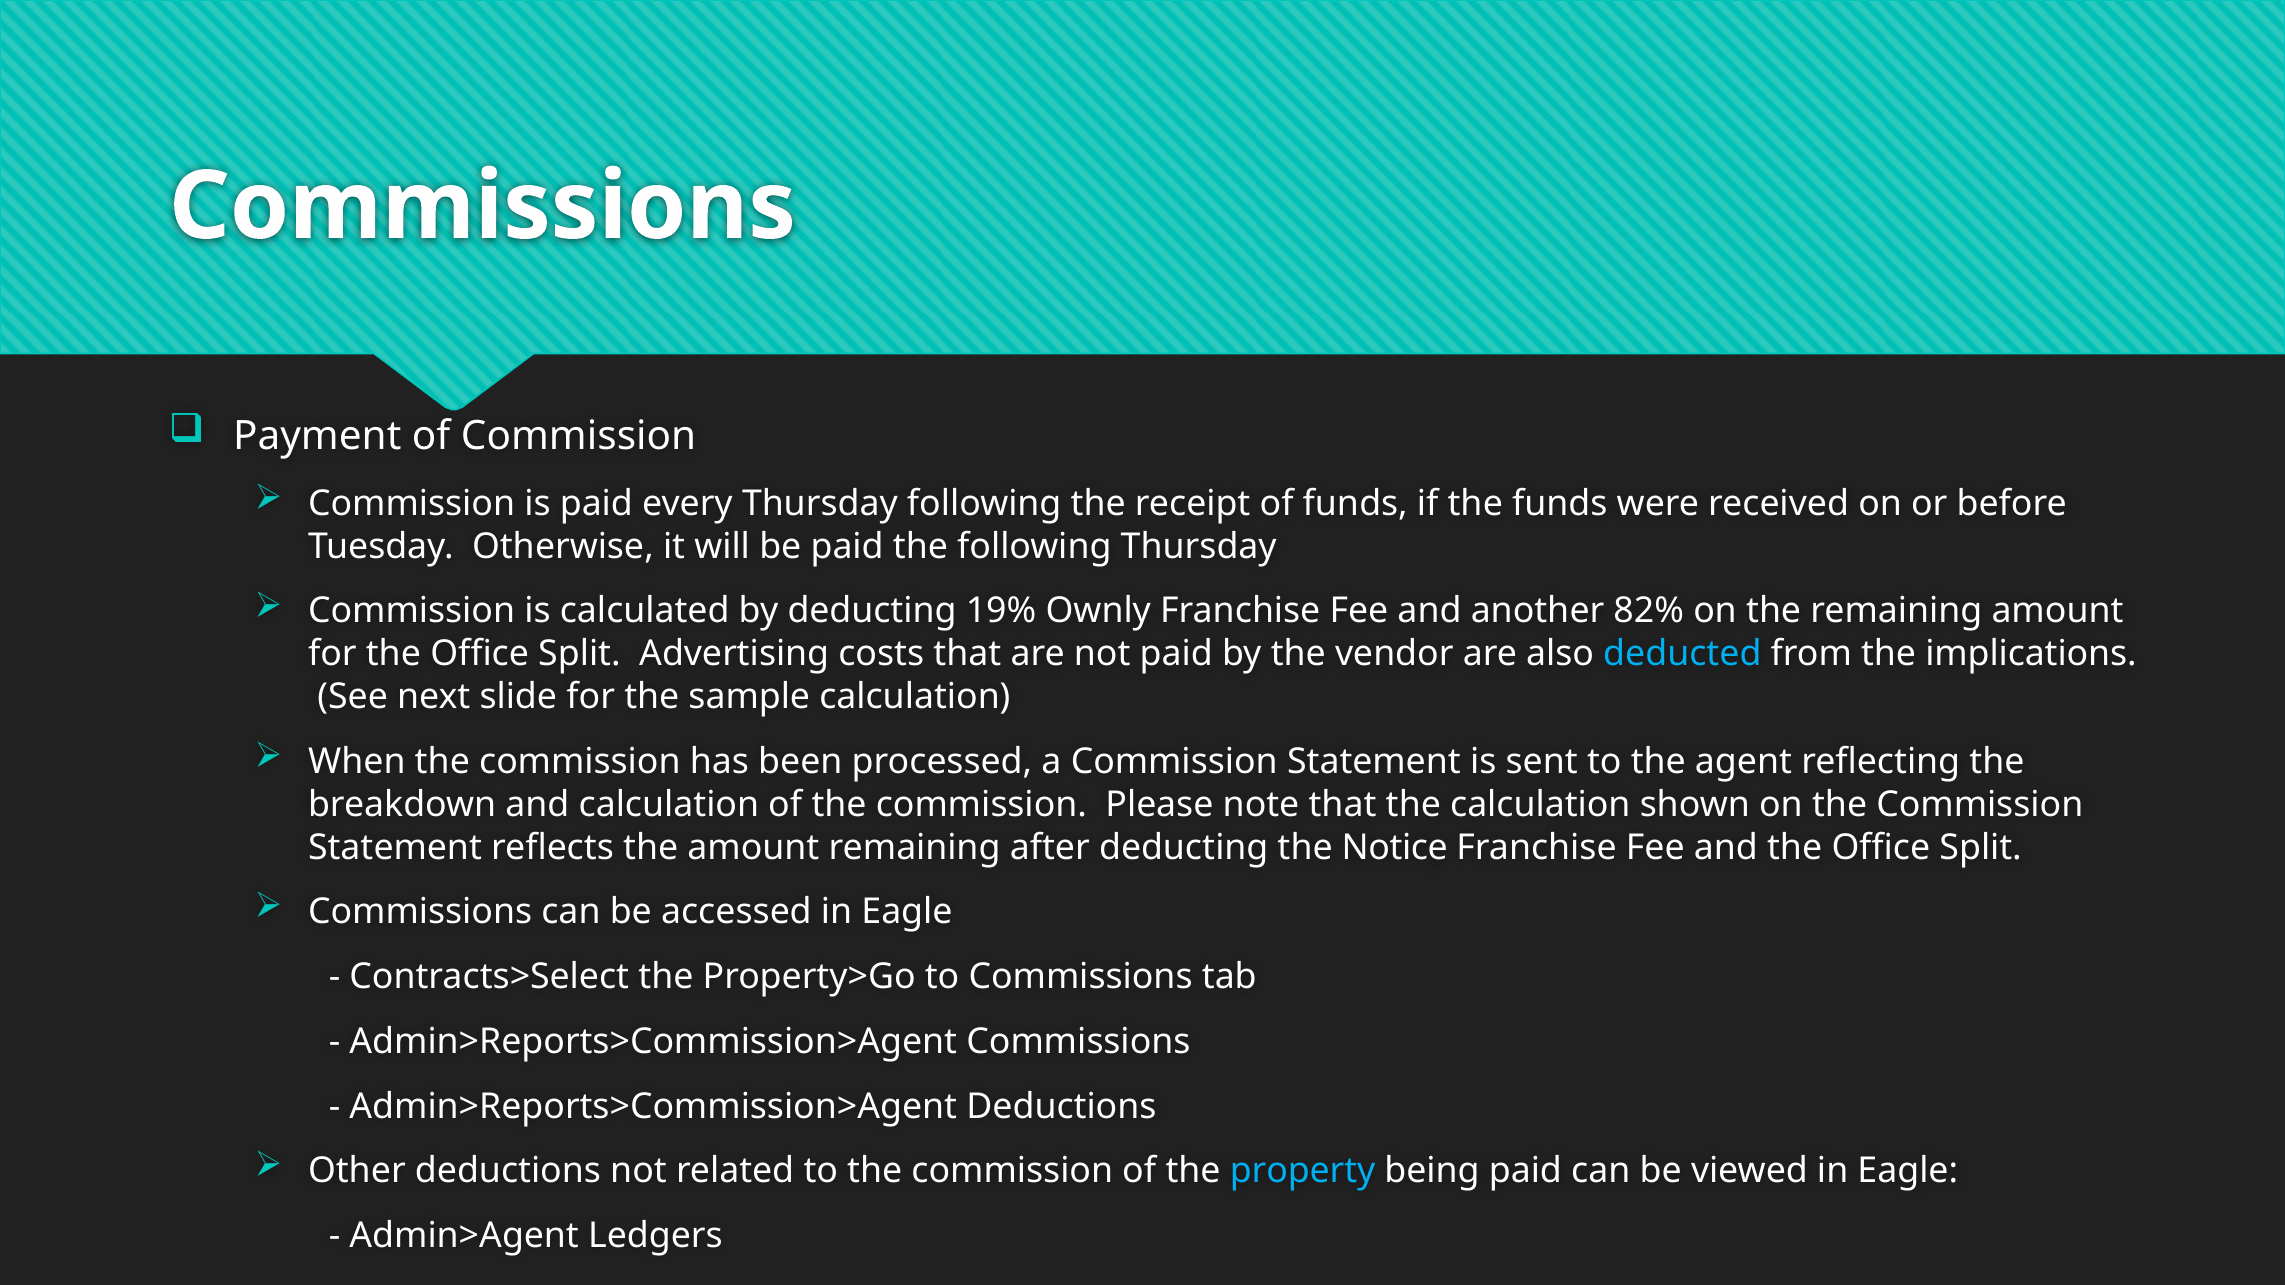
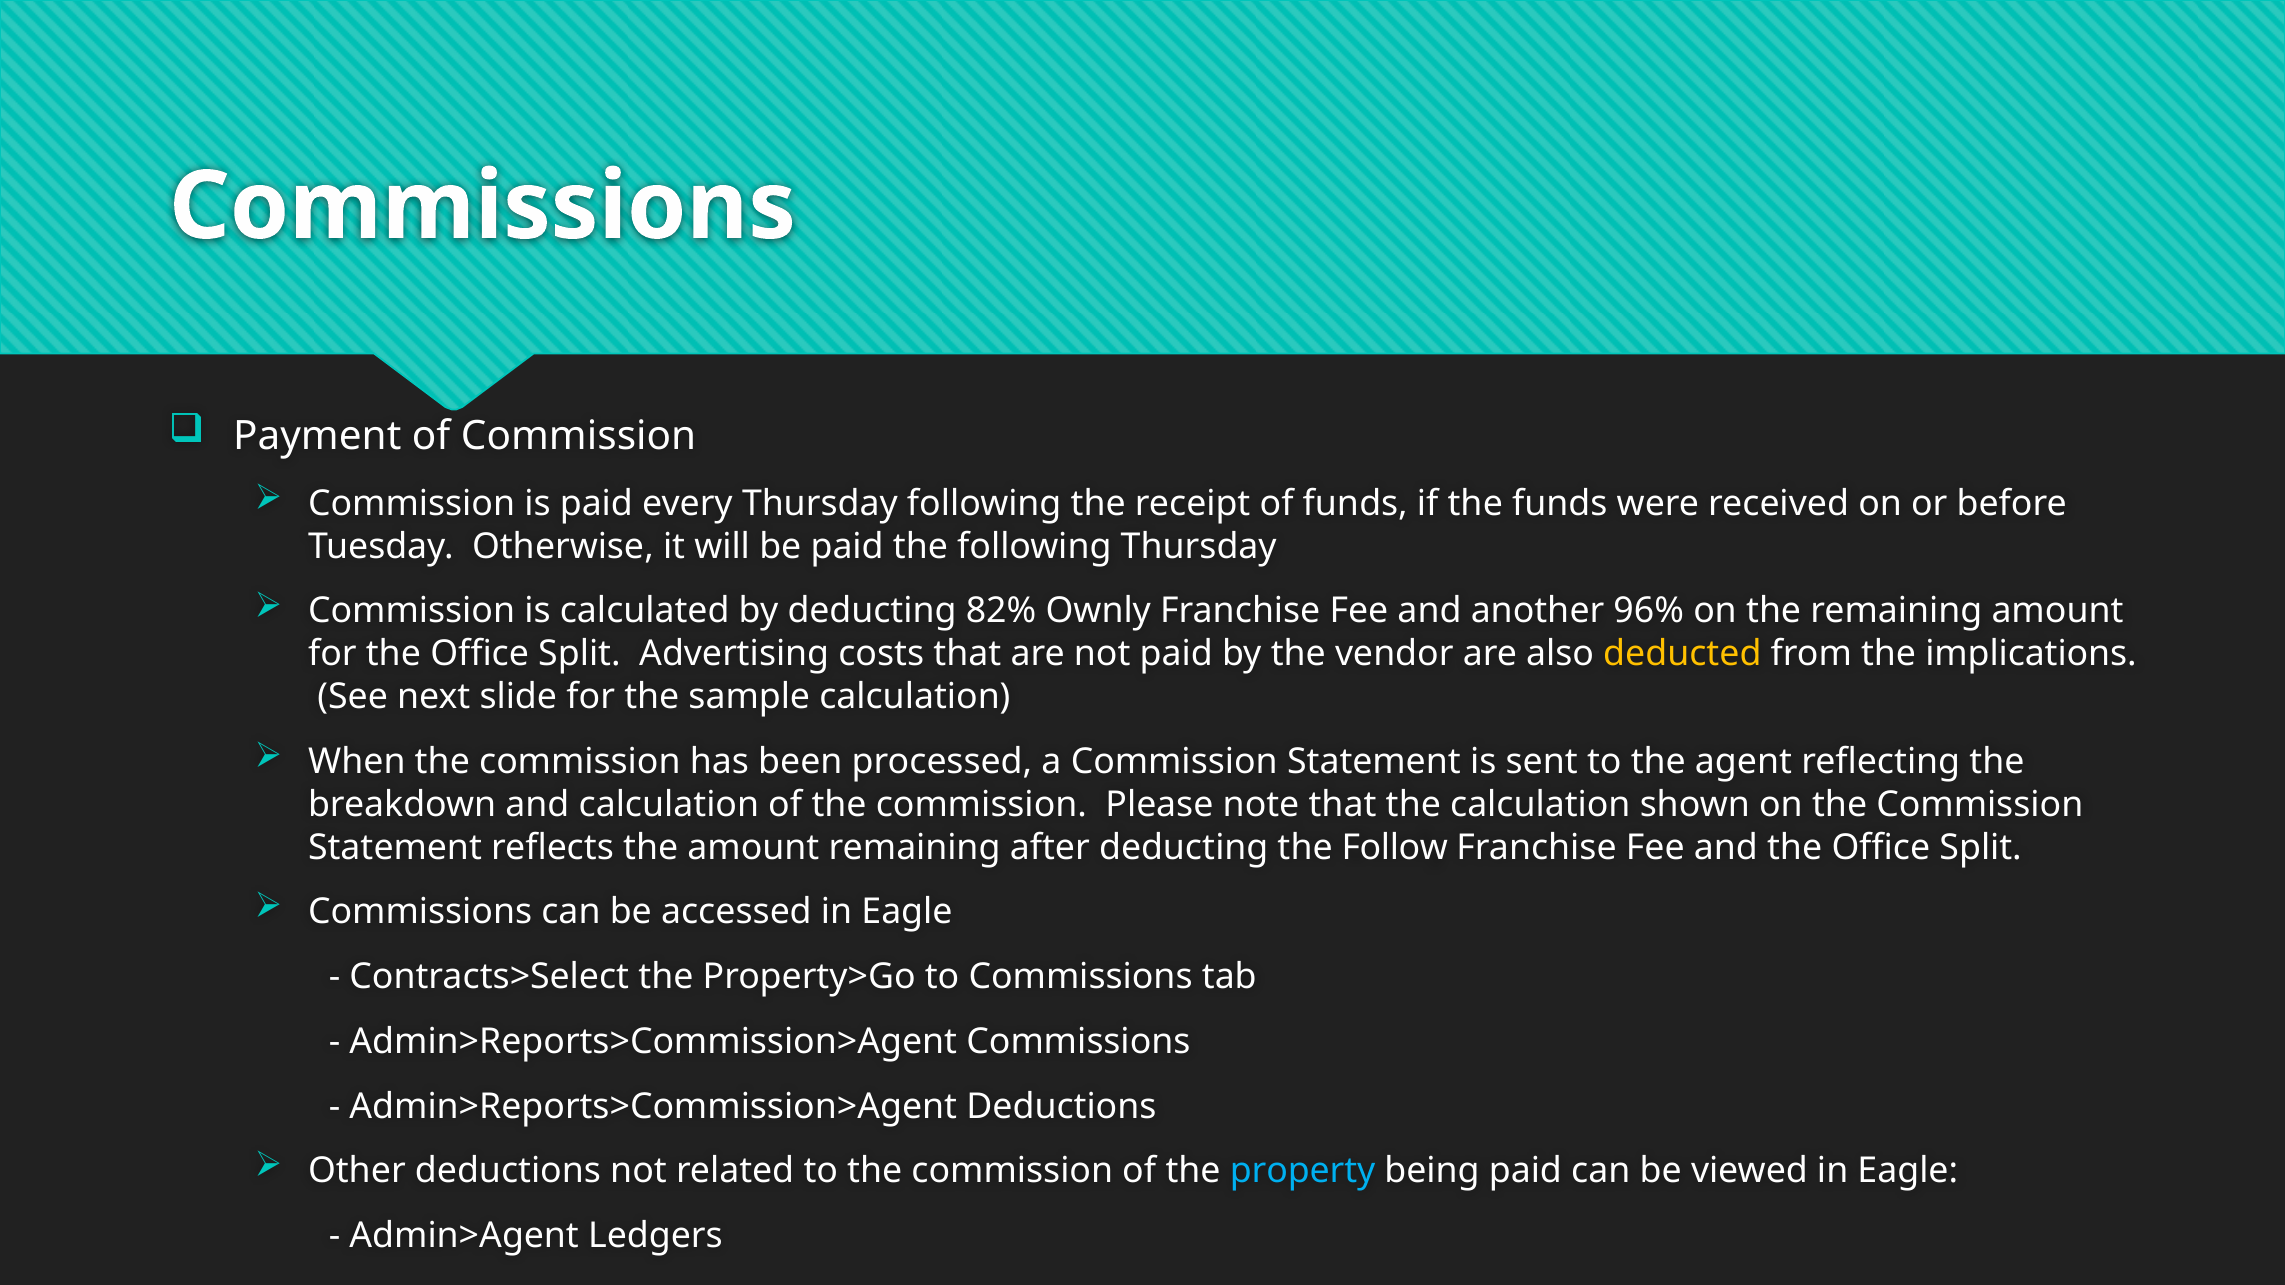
19%: 19% -> 82%
82%: 82% -> 96%
deducted colour: light blue -> yellow
Notice: Notice -> Follow
